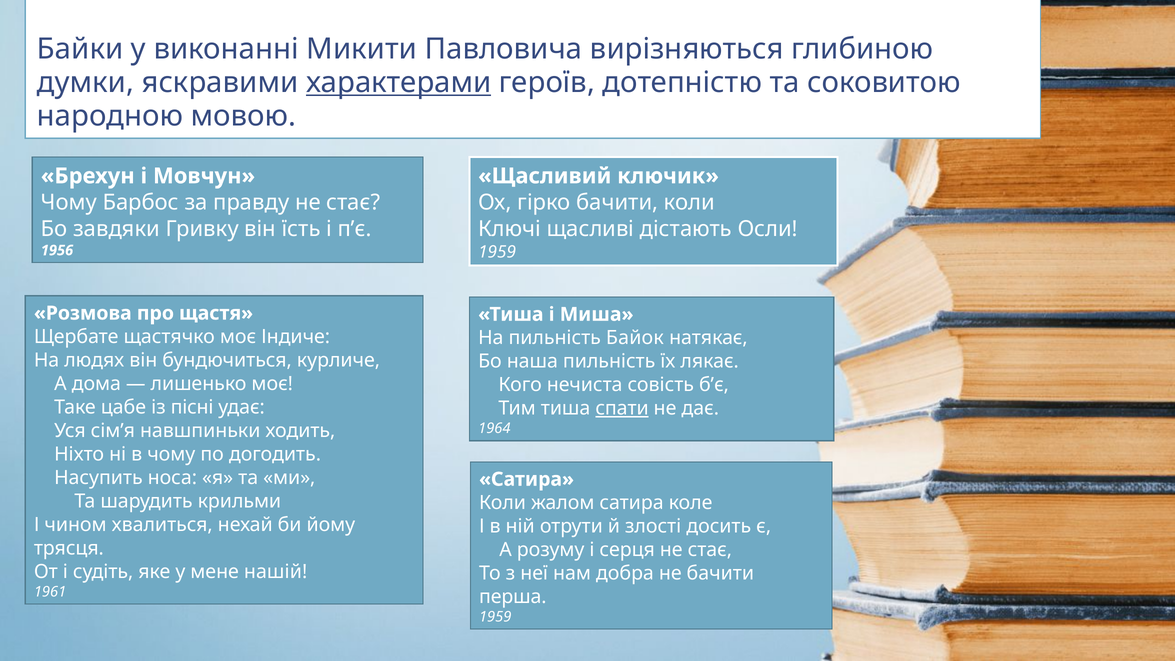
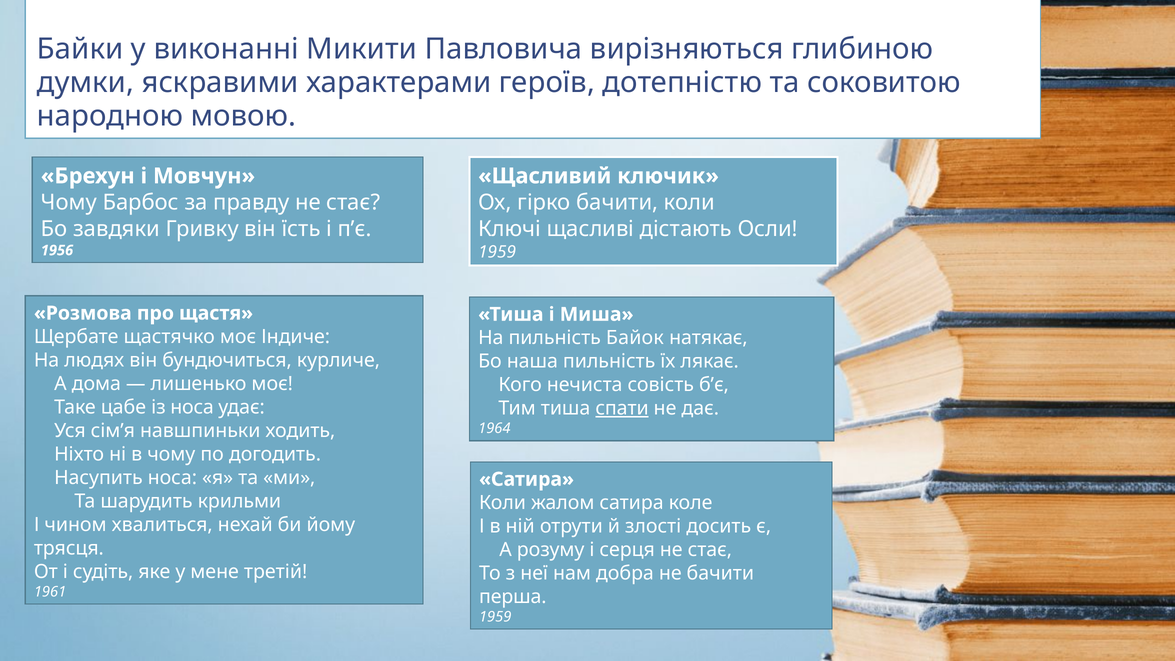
характерами underline: present -> none
із пісні: пісні -> носа
нашій: нашій -> третій
